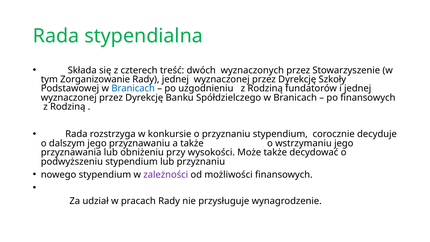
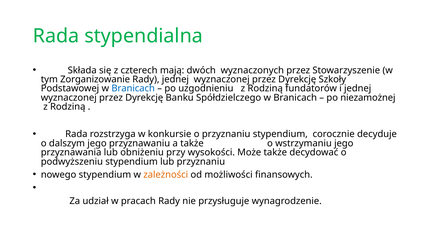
treść: treść -> mają
po finansowych: finansowych -> niezamożnej
zależności colour: purple -> orange
